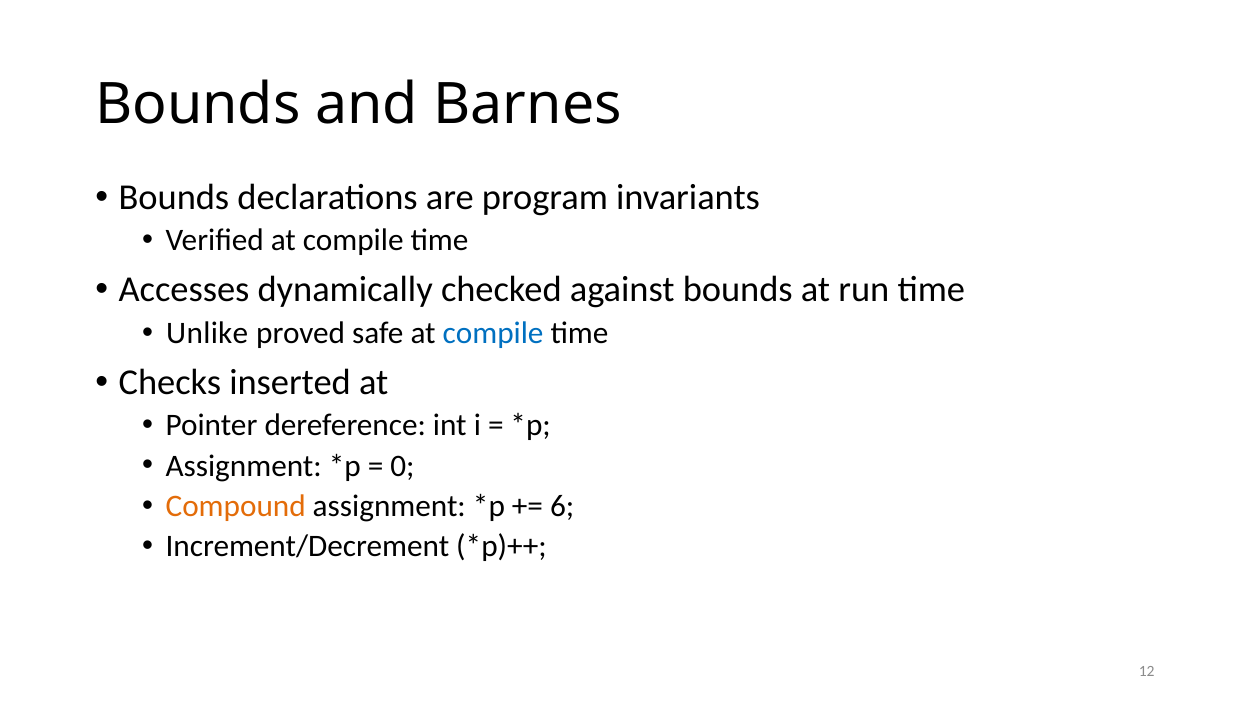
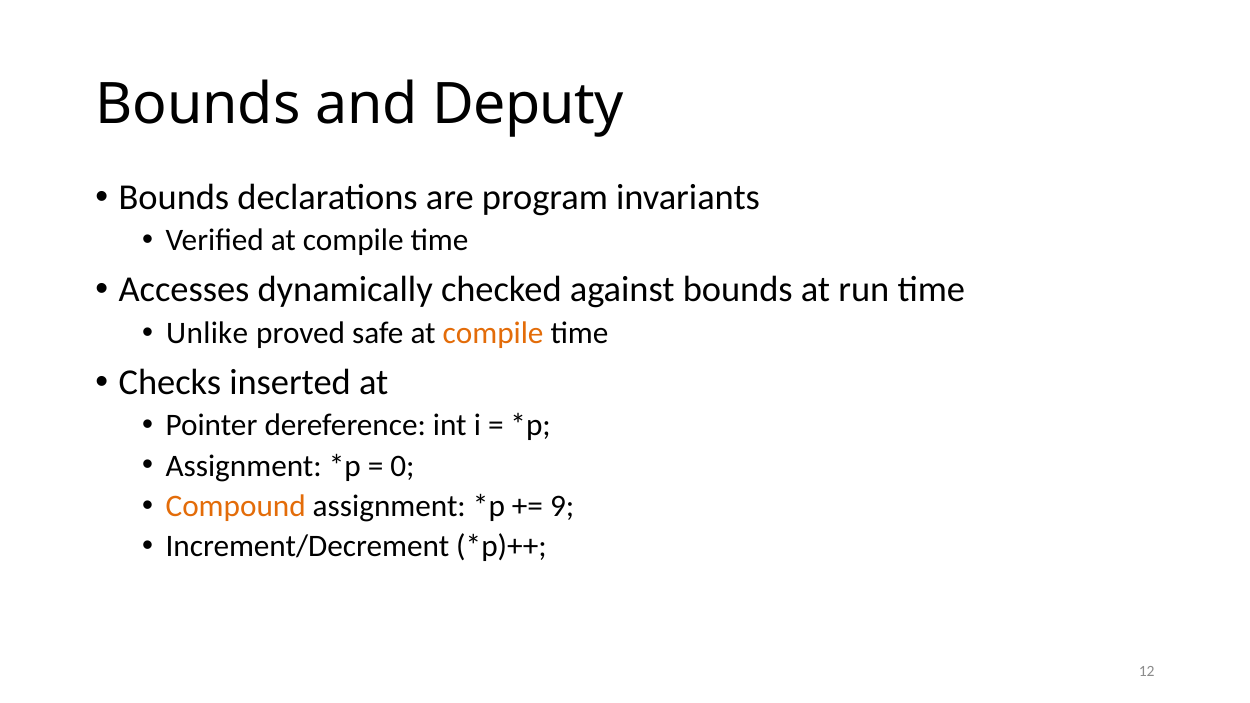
Barnes: Barnes -> Deputy
compile at (493, 333) colour: blue -> orange
6: 6 -> 9
